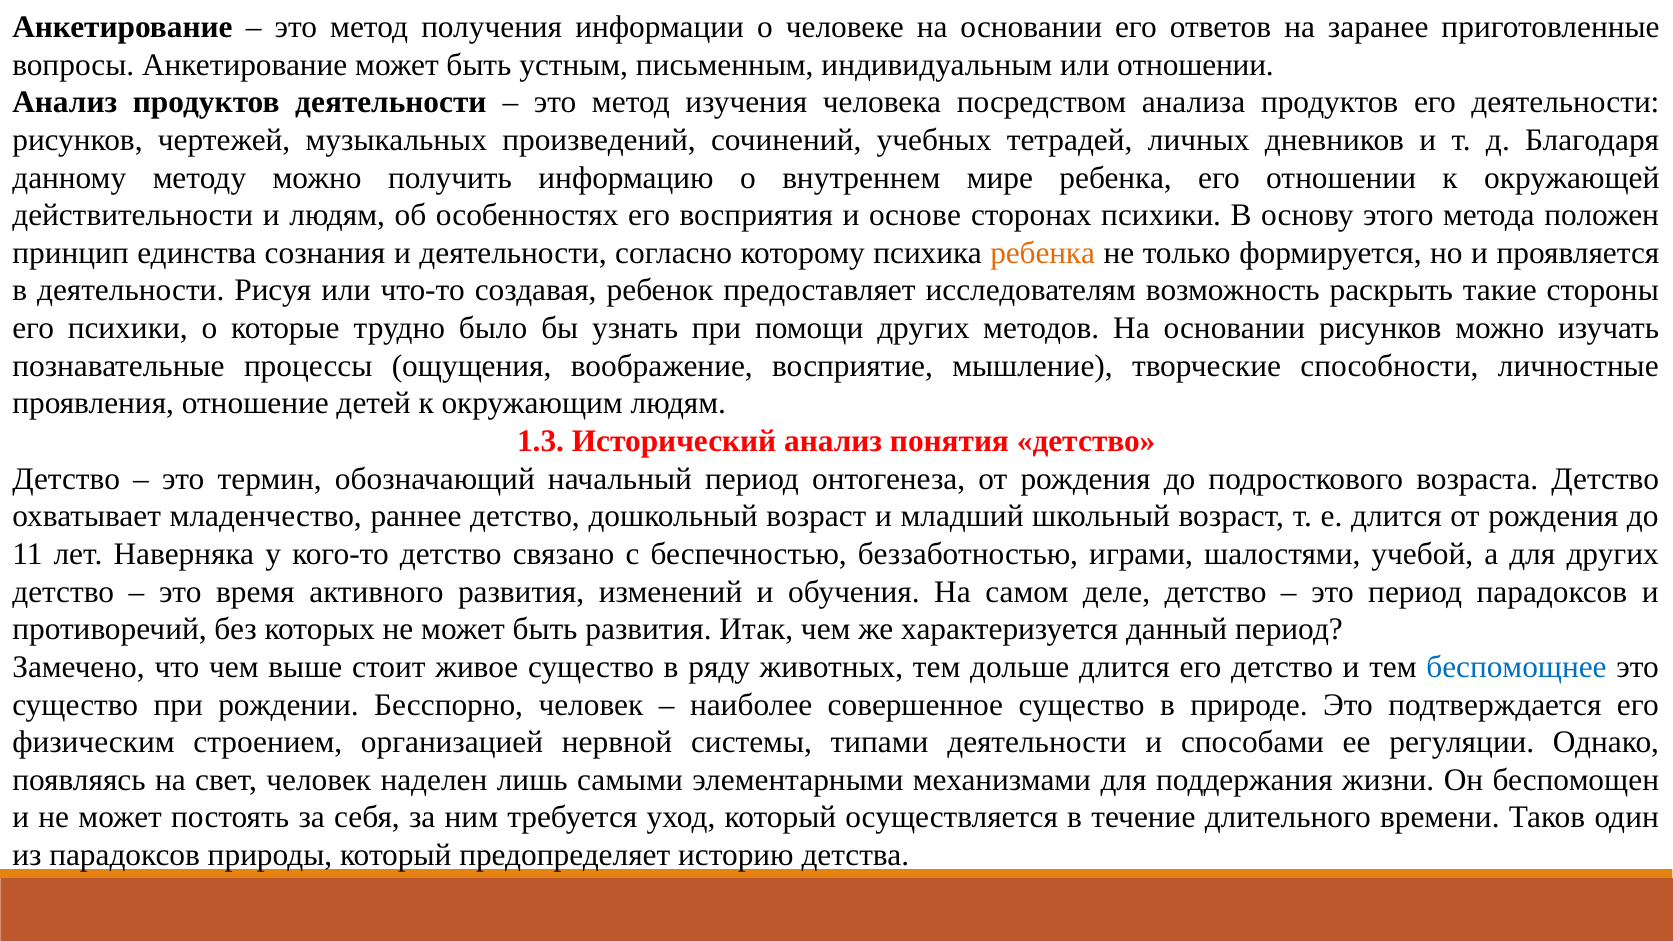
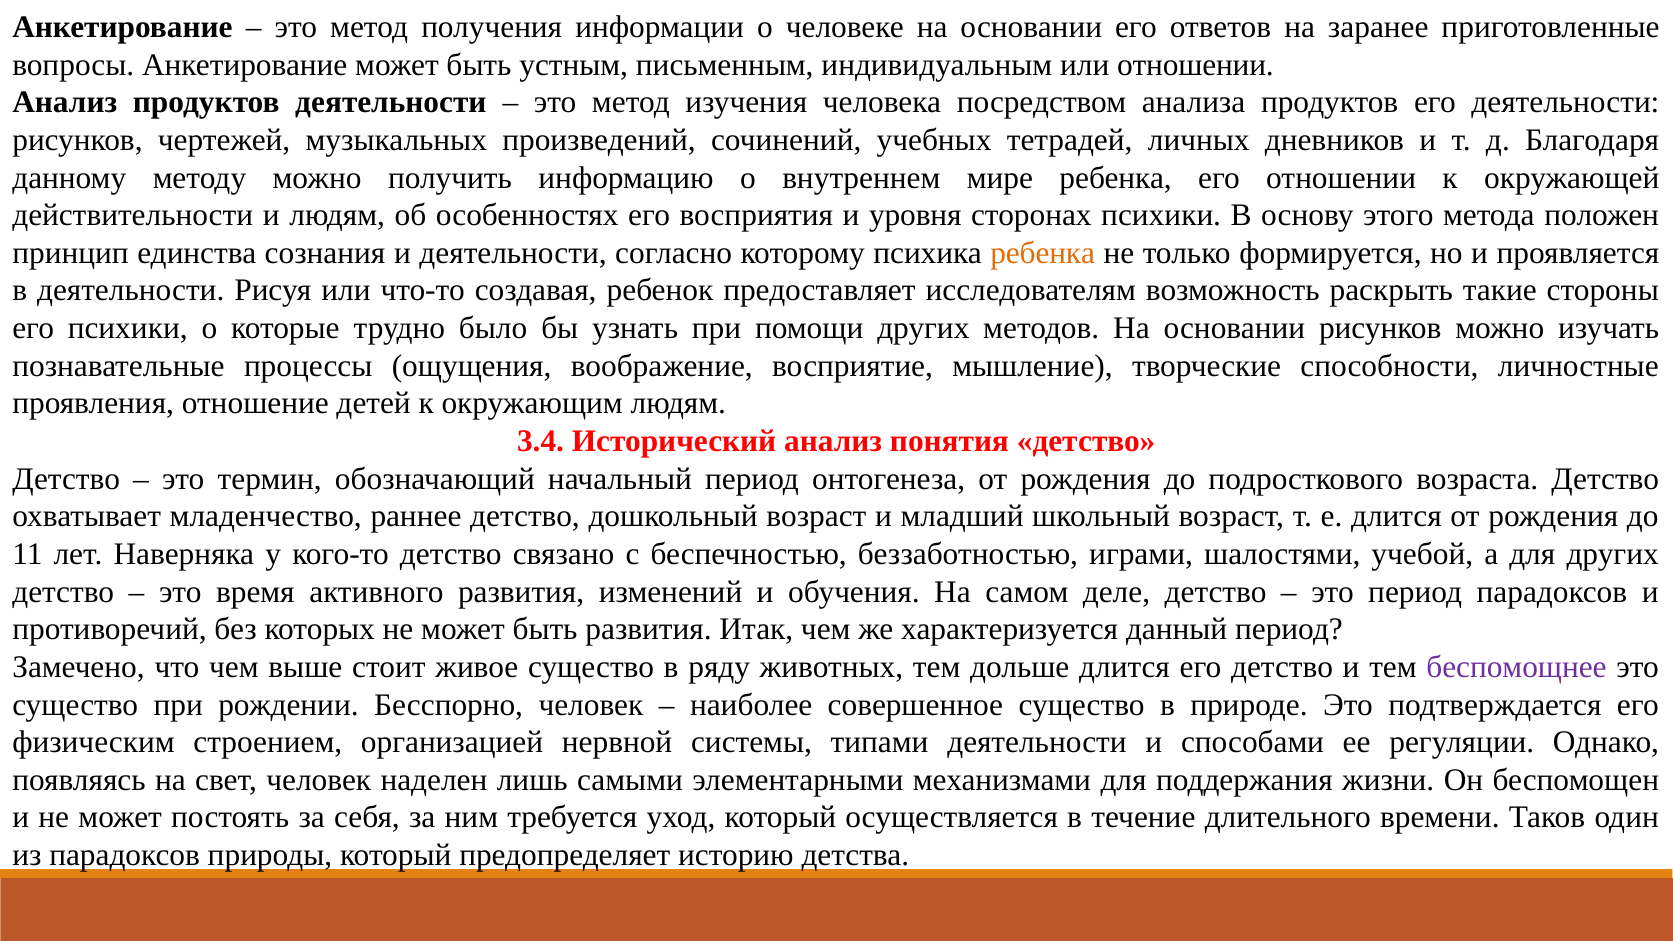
основе: основе -> уровня
1.3: 1.3 -> 3.4
беспомощнее colour: blue -> purple
